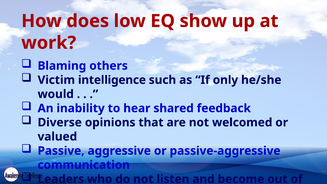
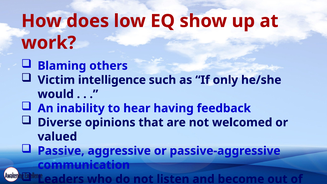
shared: shared -> having
